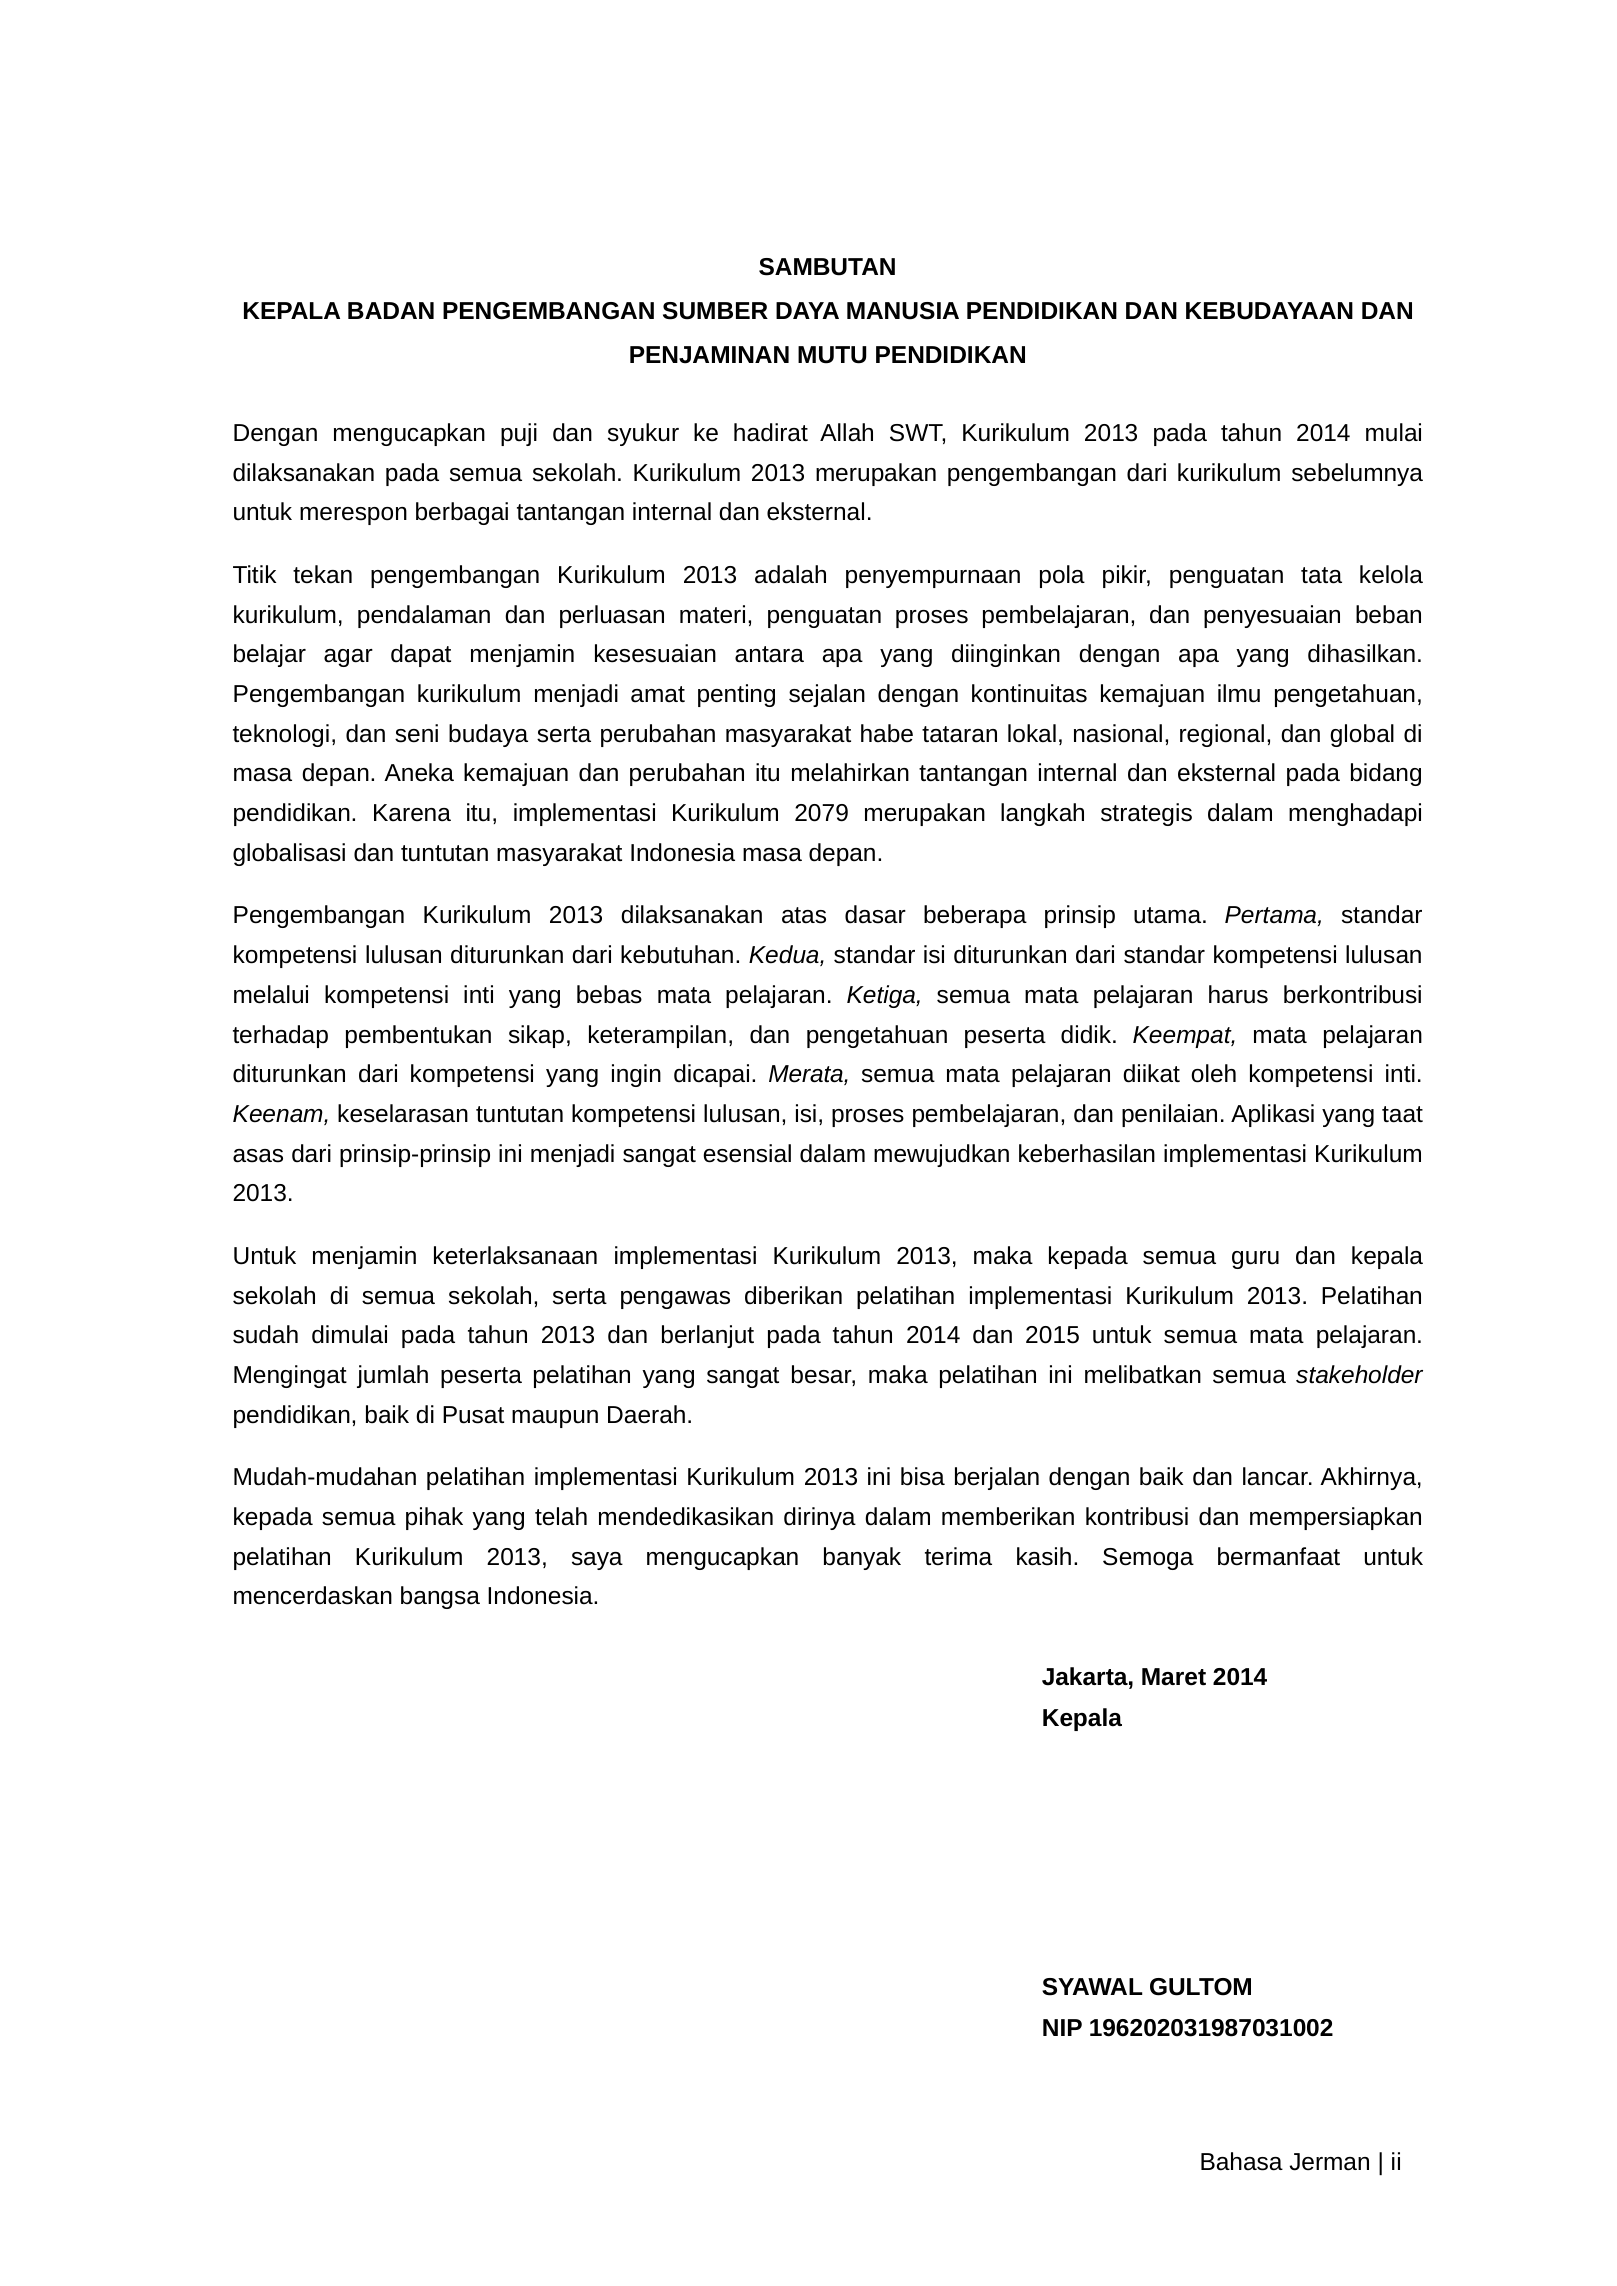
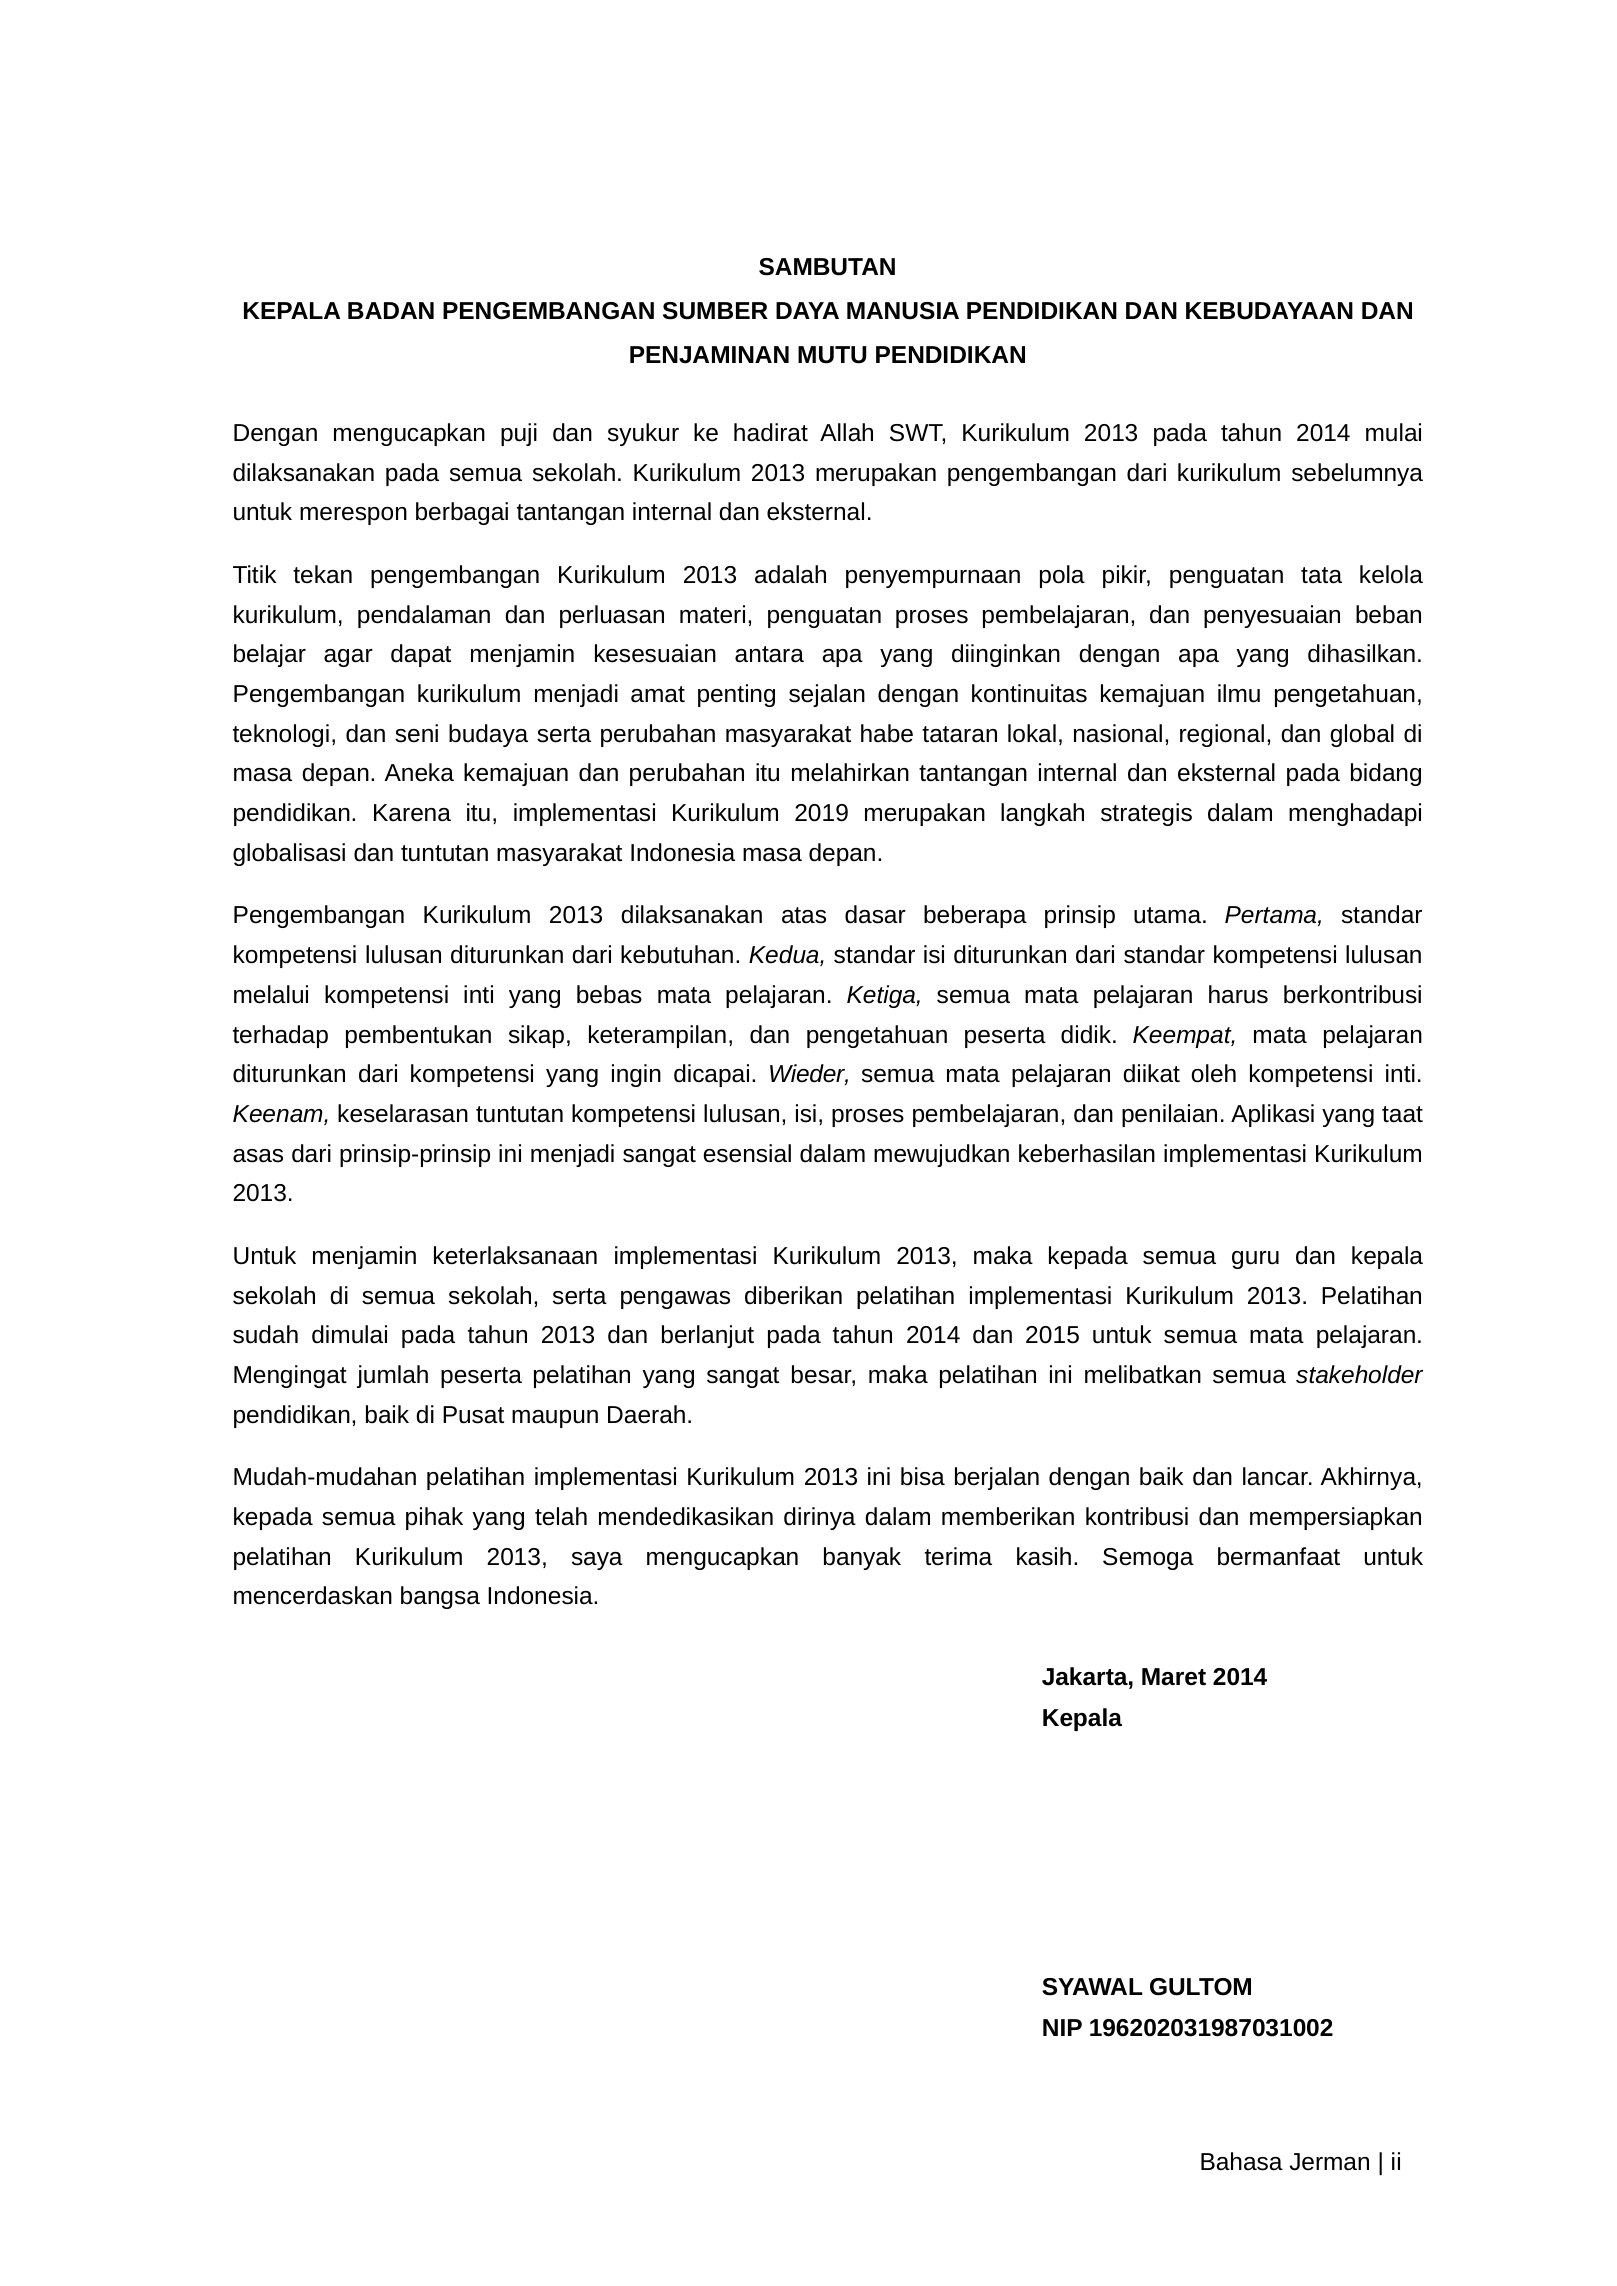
2079: 2079 -> 2019
Merata: Merata -> Wieder
